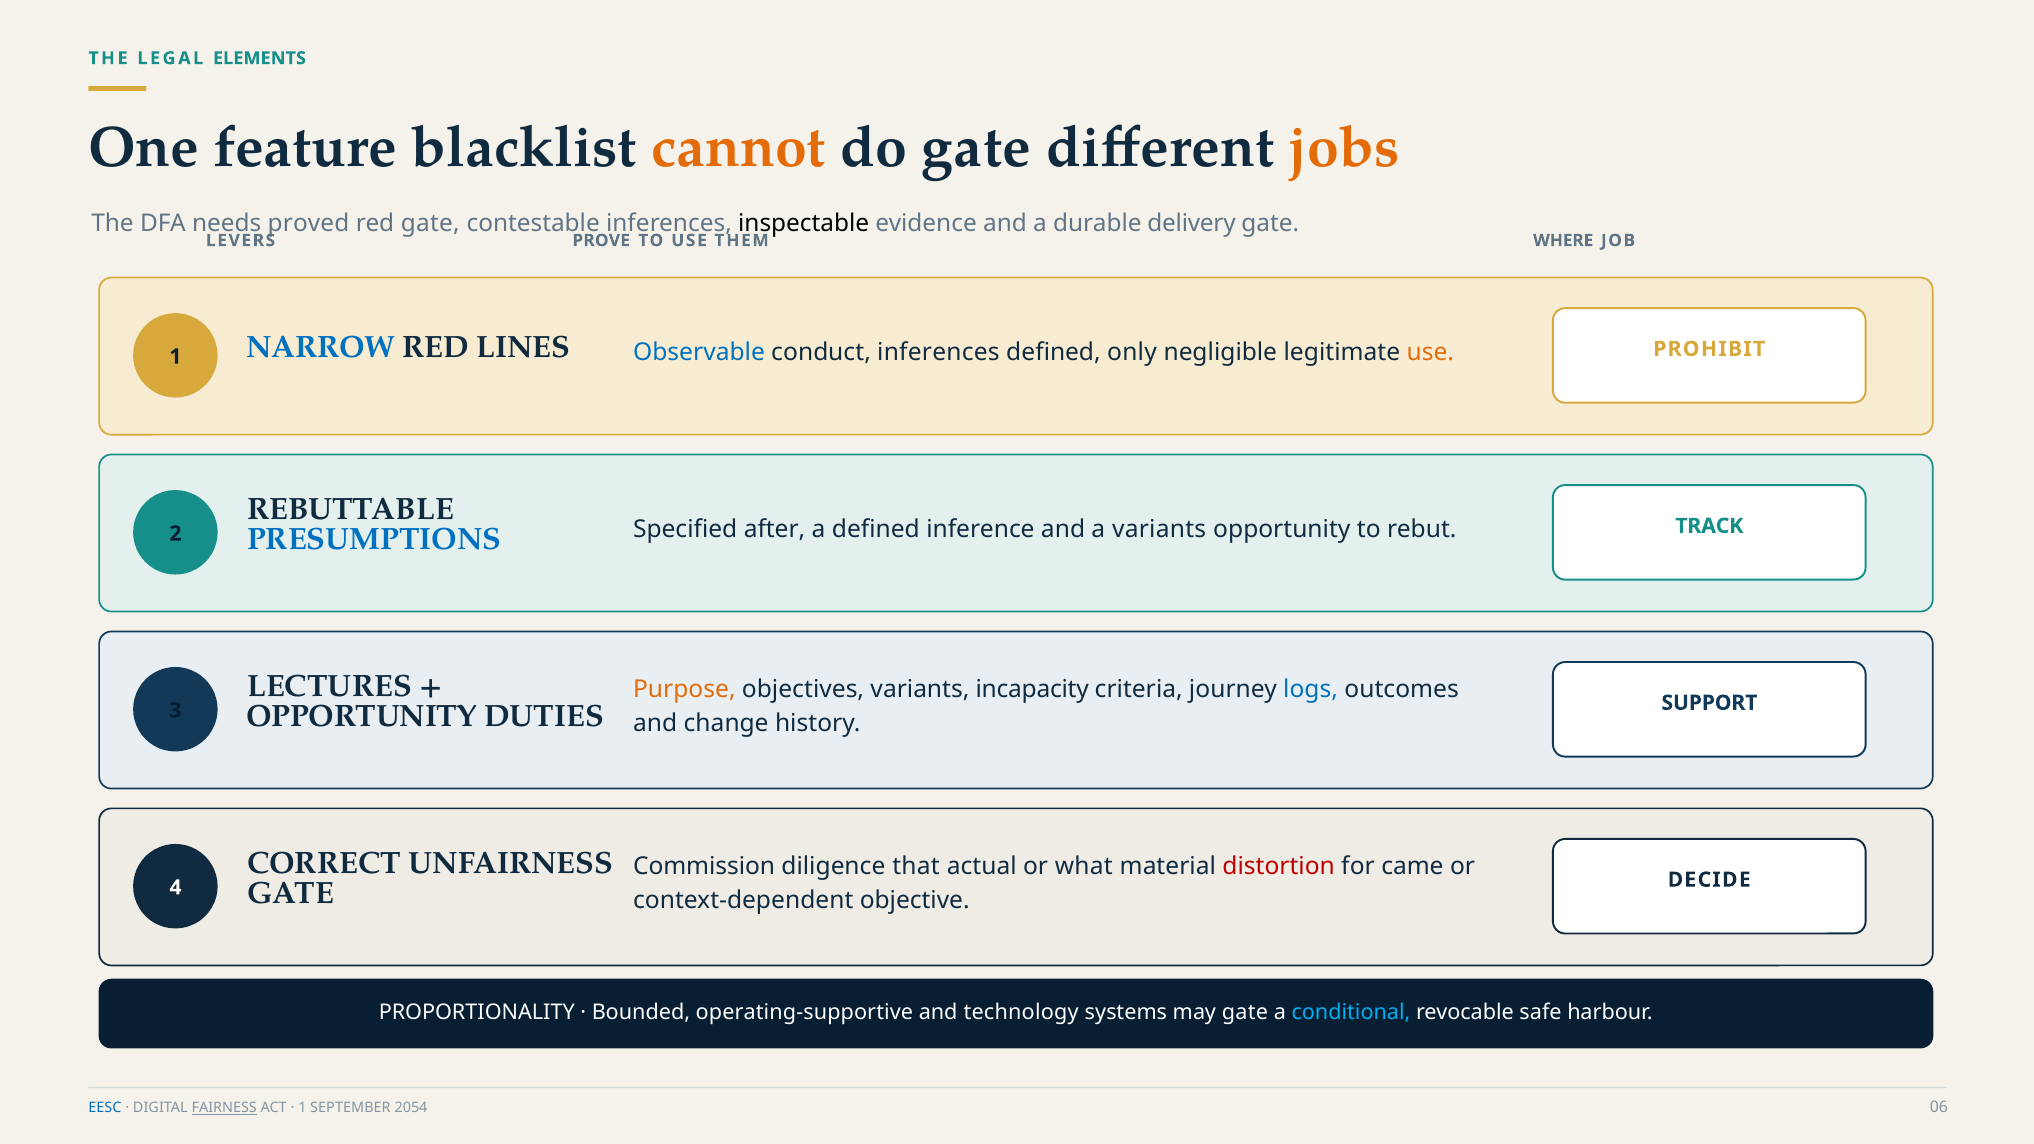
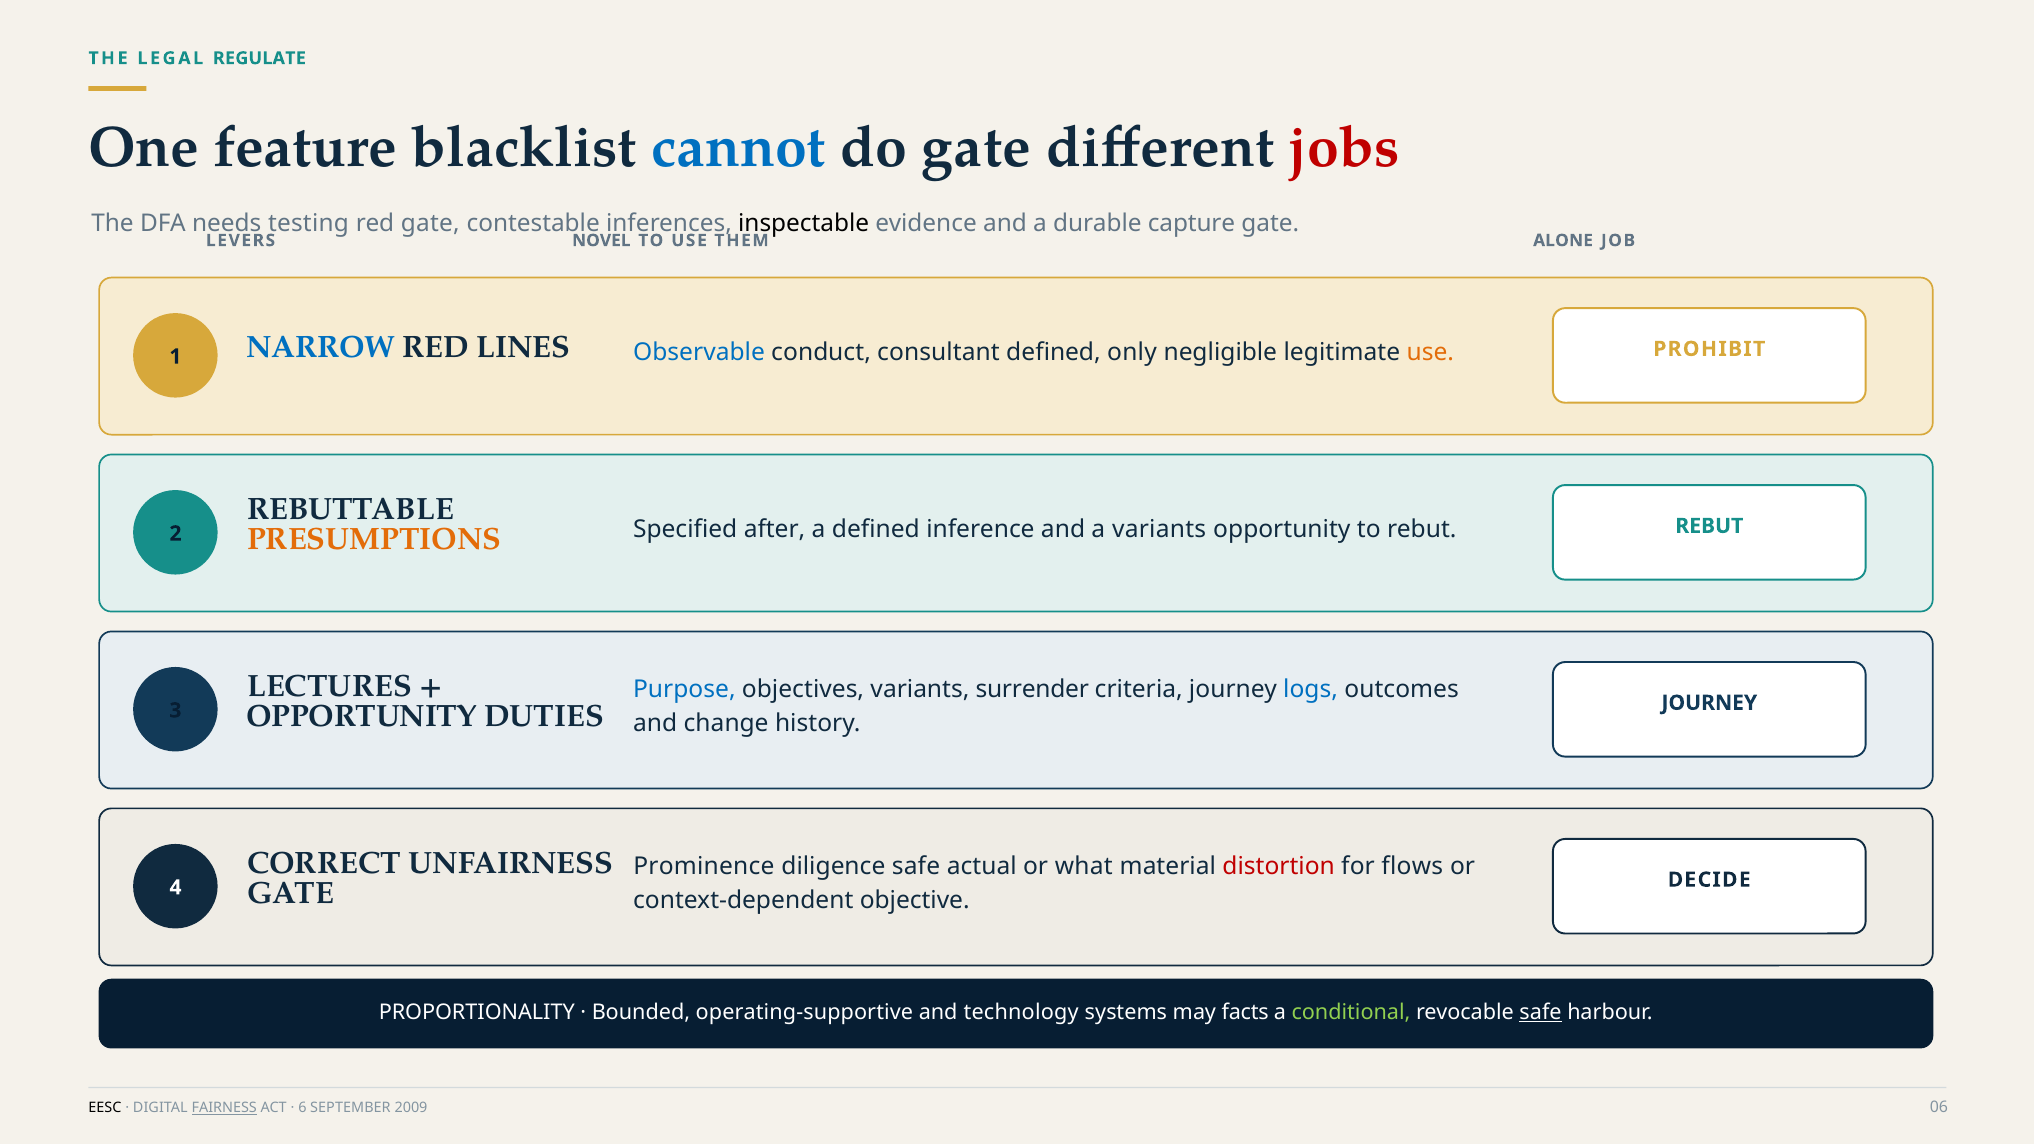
ELEMENTS: ELEMENTS -> REGULATE
cannot colour: orange -> blue
jobs colour: orange -> red
proved: proved -> testing
delivery: delivery -> capture
PROVE: PROVE -> NOVEL
WHERE: WHERE -> ALONE
conduct inferences: inferences -> consultant
PRESUMPTIONS colour: blue -> orange
rebut TRACK: TRACK -> REBUT
Purpose colour: orange -> blue
incapacity: incapacity -> surrender
SUPPORT at (1709, 703): SUPPORT -> JOURNEY
Commission: Commission -> Prominence
diligence that: that -> safe
came: came -> flows
may gate: gate -> facts
conditional colour: light blue -> light green
safe at (1541, 1013) underline: none -> present
EESC colour: blue -> black
1 at (302, 1108): 1 -> 6
2054: 2054 -> 2009
